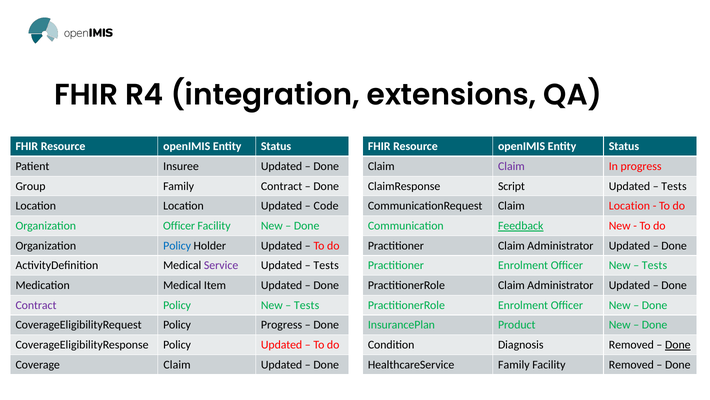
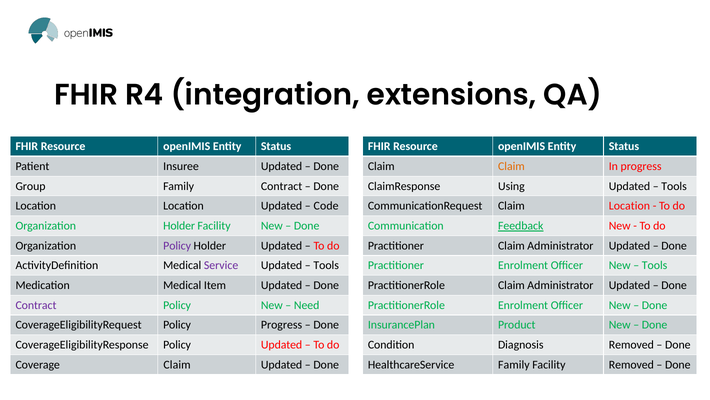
Claim at (511, 166) colour: purple -> orange
Script: Script -> Using
Tests at (674, 186): Tests -> Tools
Organization Officer: Officer -> Holder
Policy at (177, 245) colour: blue -> purple
Tests at (326, 265): Tests -> Tools
Tests at (655, 265): Tests -> Tools
Tests at (307, 305): Tests -> Need
Done at (678, 344) underline: present -> none
